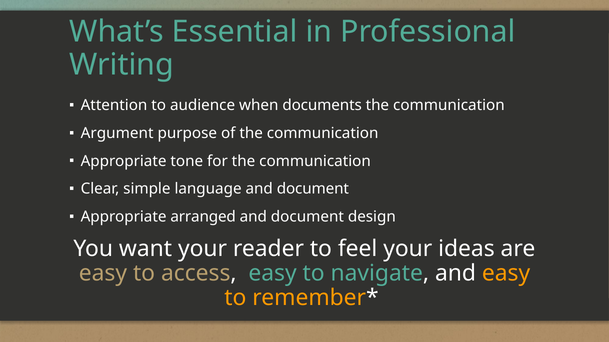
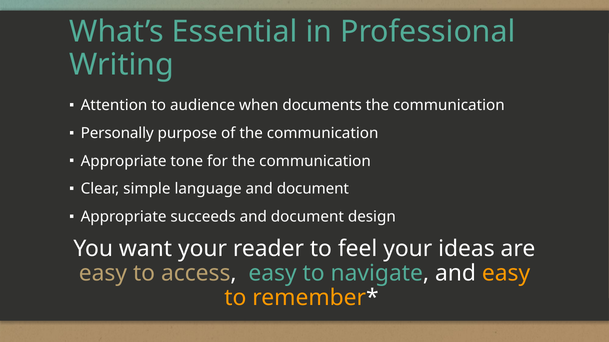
Argument: Argument -> Personally
arranged: arranged -> succeeds
